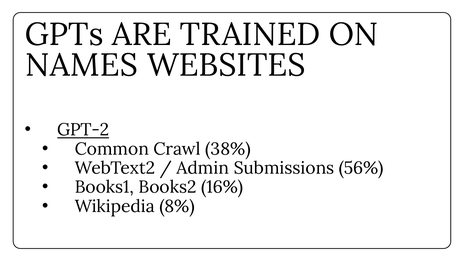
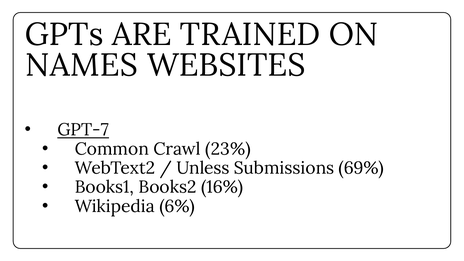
GPT-2: GPT-2 -> GPT-7
38%: 38% -> 23%
Admin: Admin -> Unless
56%: 56% -> 69%
8%: 8% -> 6%
